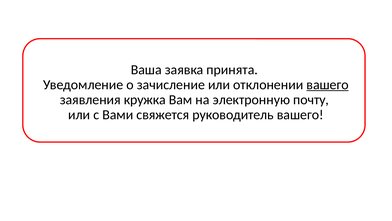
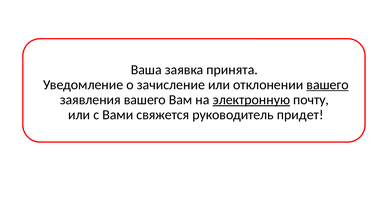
заявления кружка: кружка -> вашего
электронную underline: none -> present
руководитель вашего: вашего -> придет
